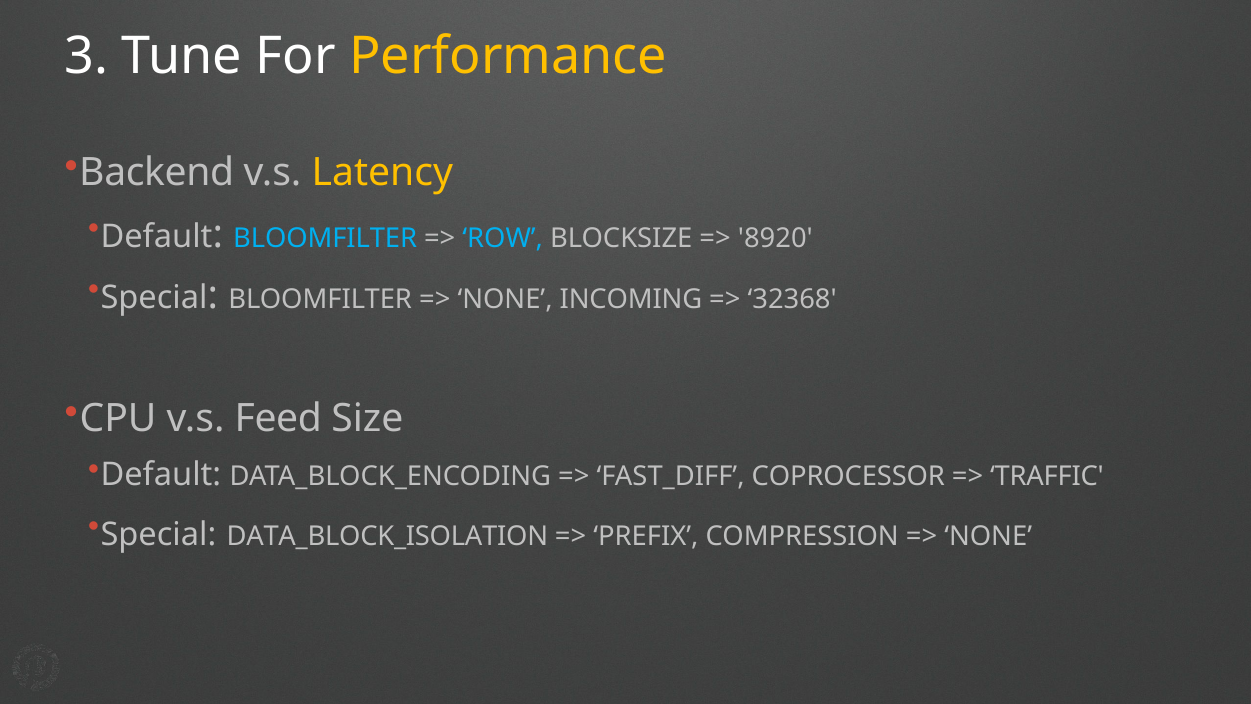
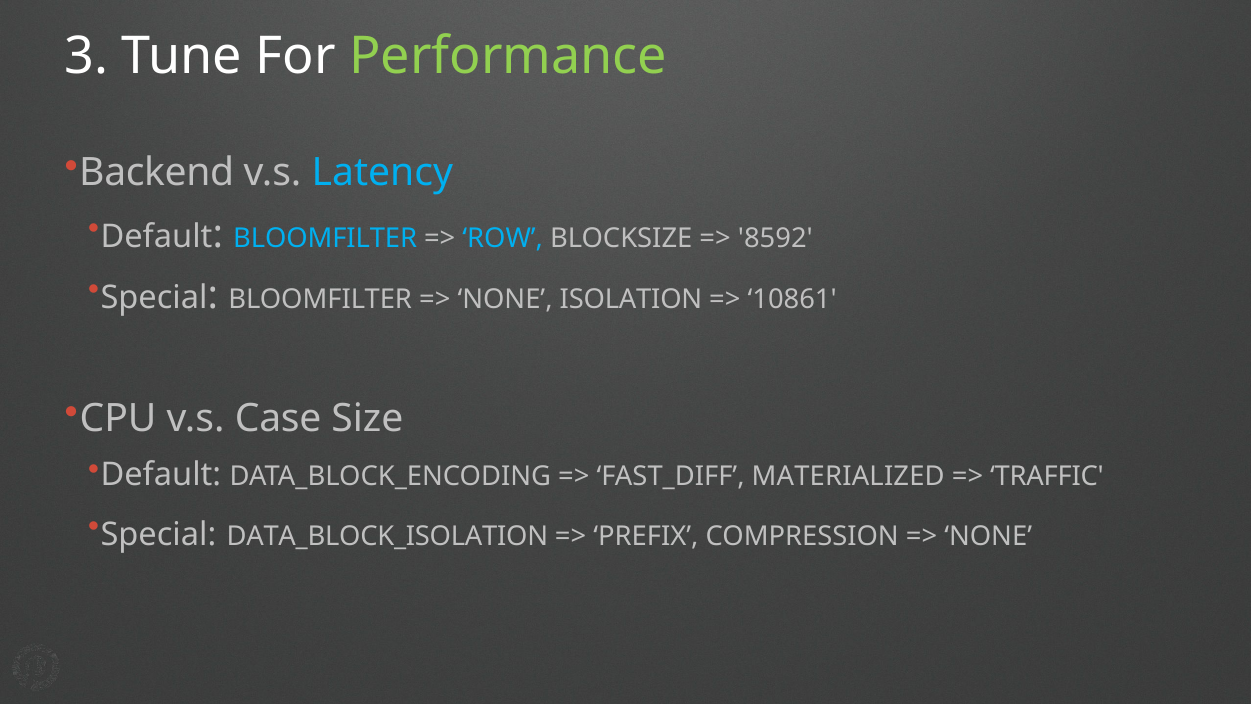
Performance colour: yellow -> light green
Latency colour: yellow -> light blue
8920: 8920 -> 8592
INCOMING: INCOMING -> ISOLATION
32368: 32368 -> 10861
Feed: Feed -> Case
COPROCESSOR: COPROCESSOR -> MATERIALIZED
